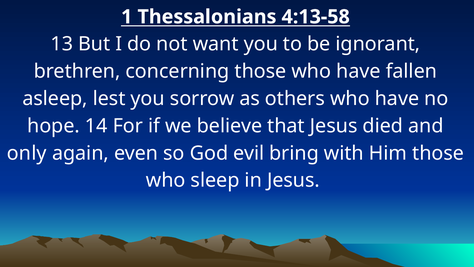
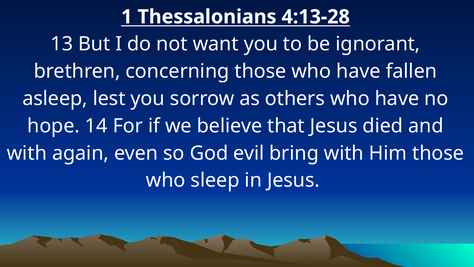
4:13-58: 4:13-58 -> 4:13-28
only at (27, 153): only -> with
